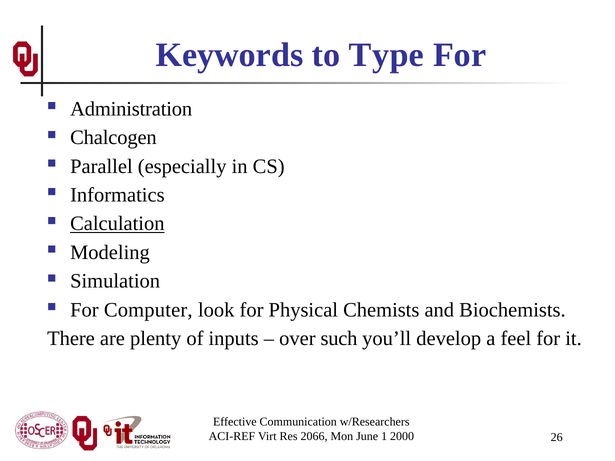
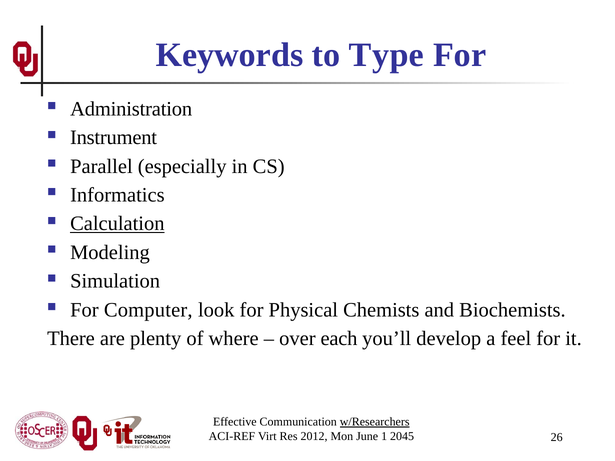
Chalcogen: Chalcogen -> Instrument
inputs: inputs -> where
such: such -> each
w/Researchers underline: none -> present
2066: 2066 -> 2012
2000: 2000 -> 2045
